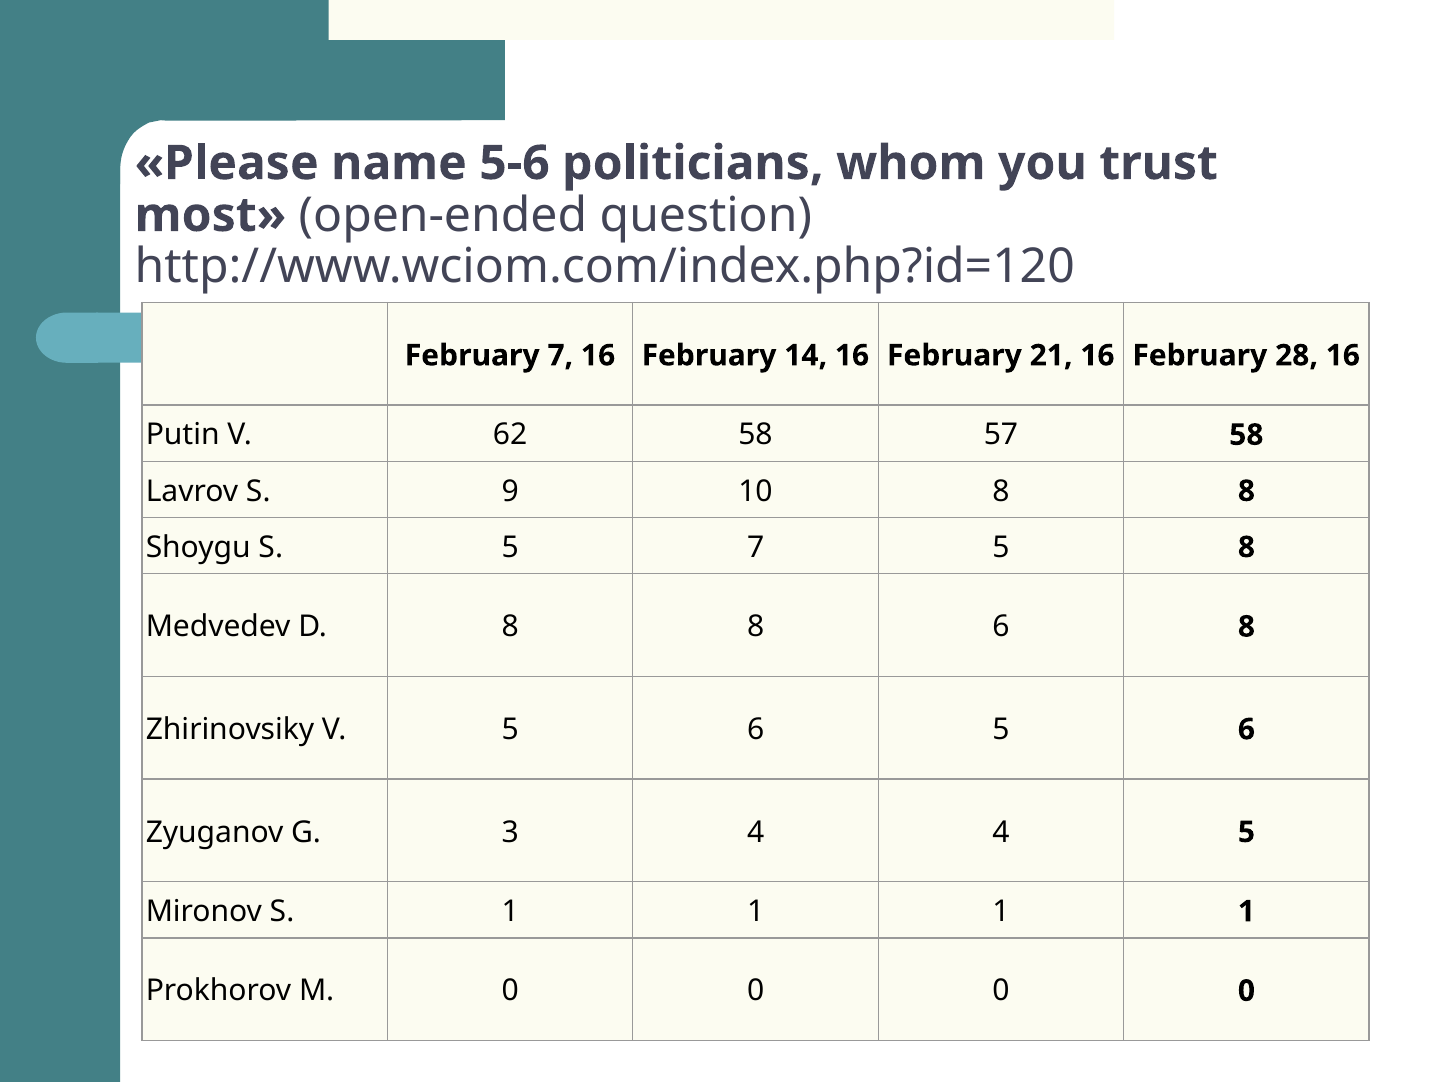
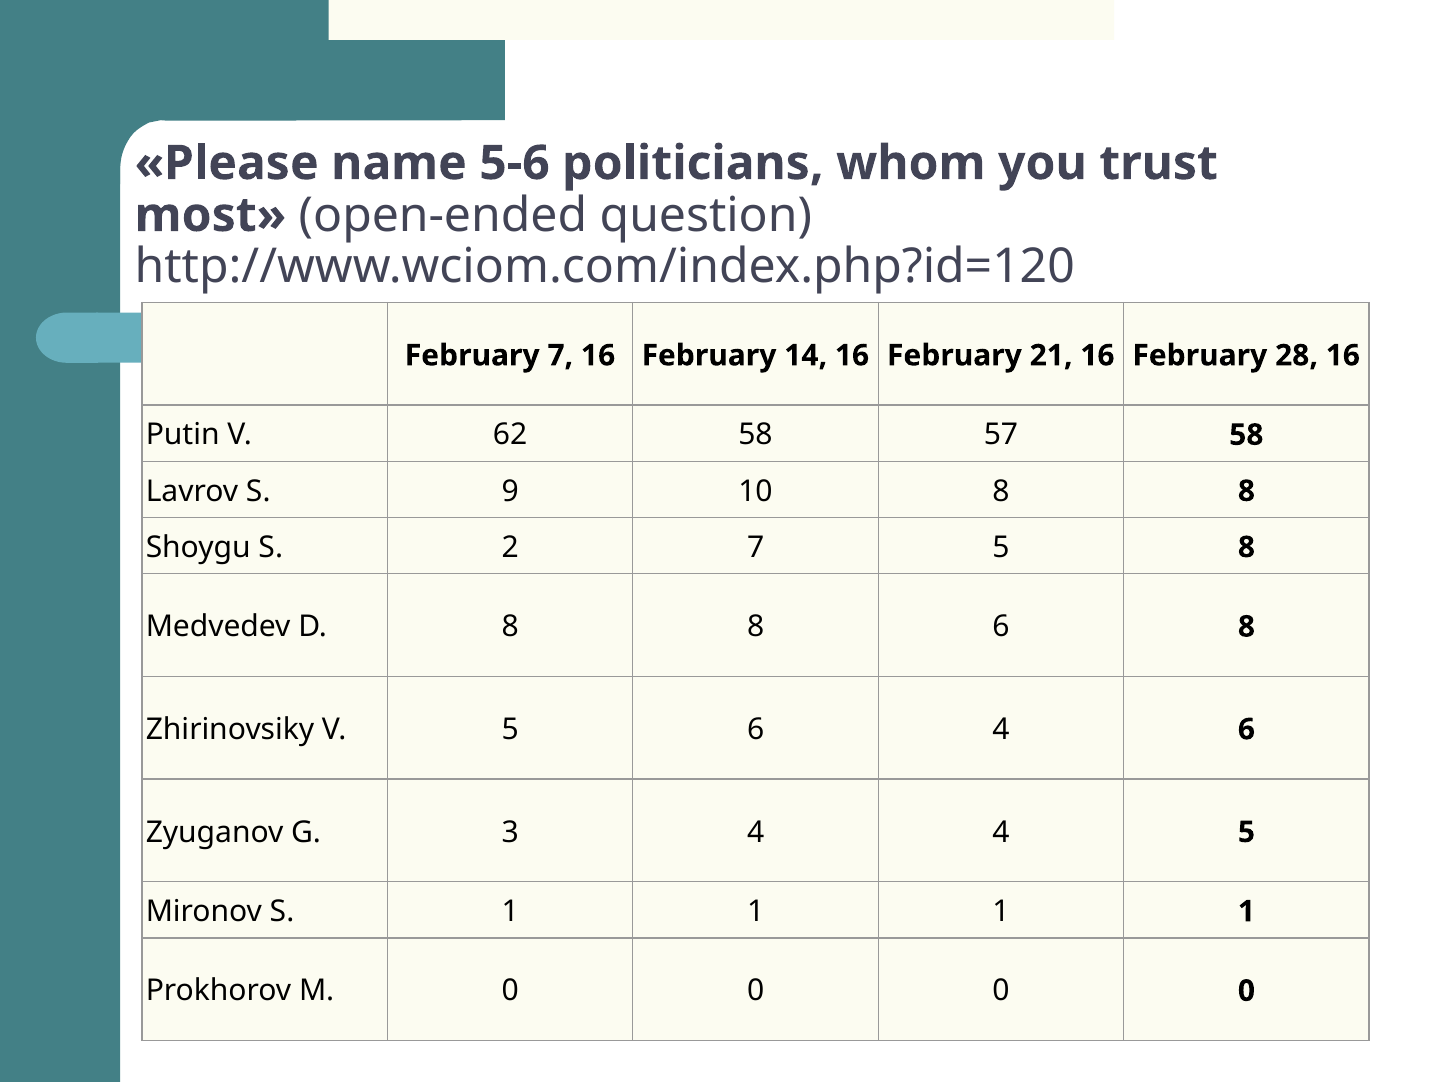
S 5: 5 -> 2
6 5: 5 -> 4
